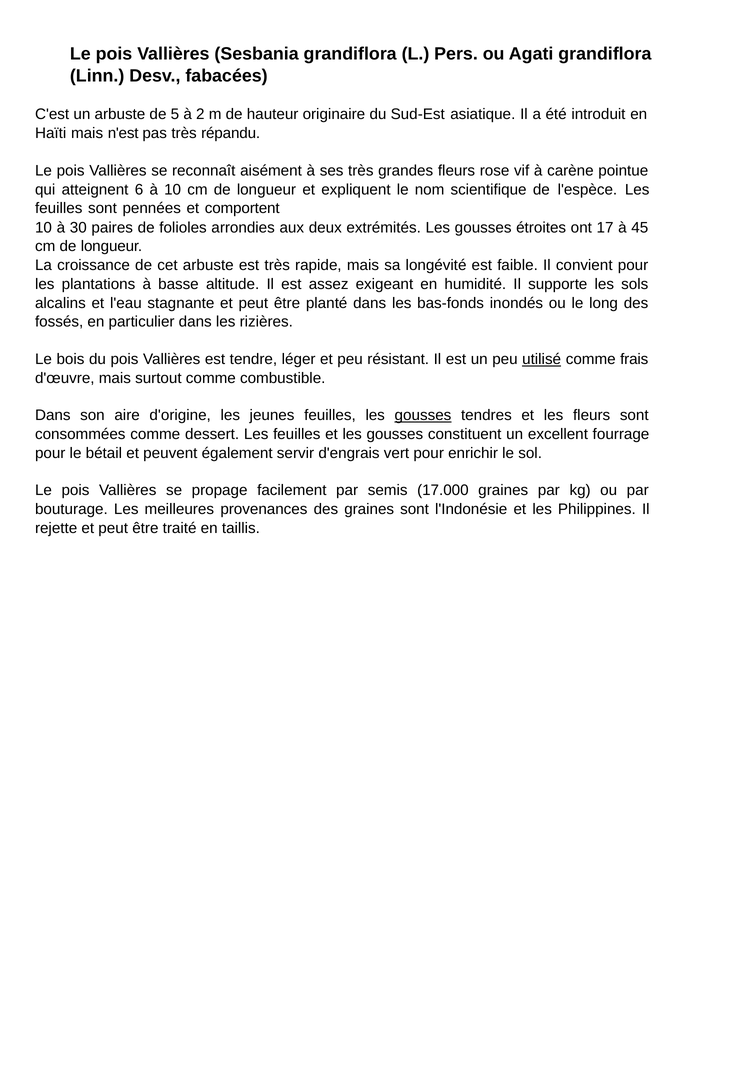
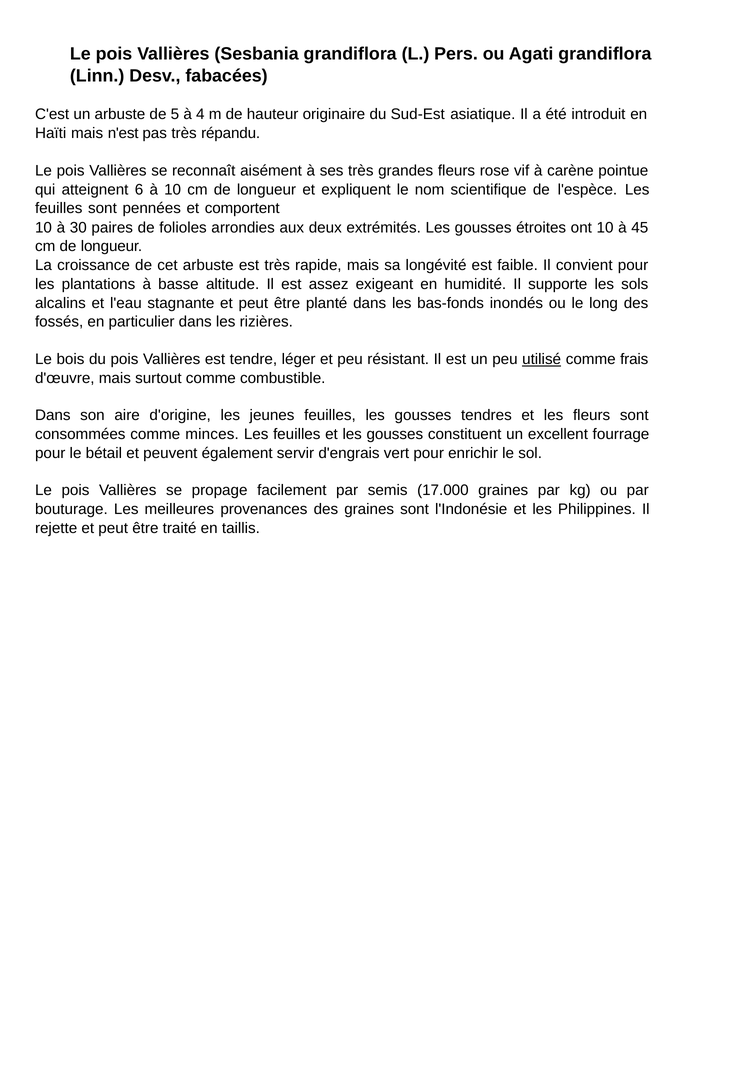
2: 2 -> 4
ont 17: 17 -> 10
gousses at (423, 415) underline: present -> none
dessert: dessert -> minces
